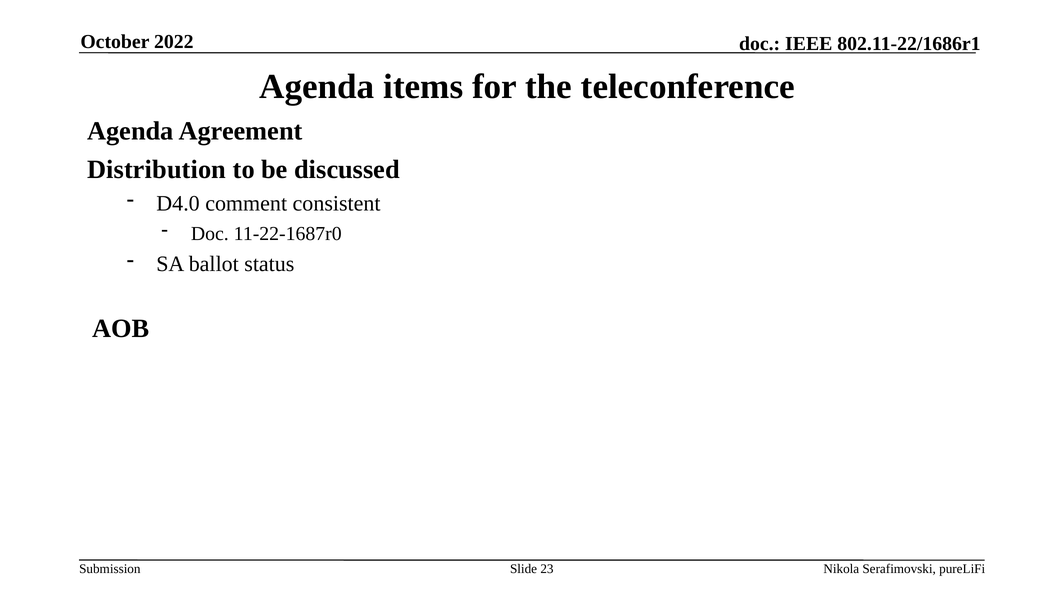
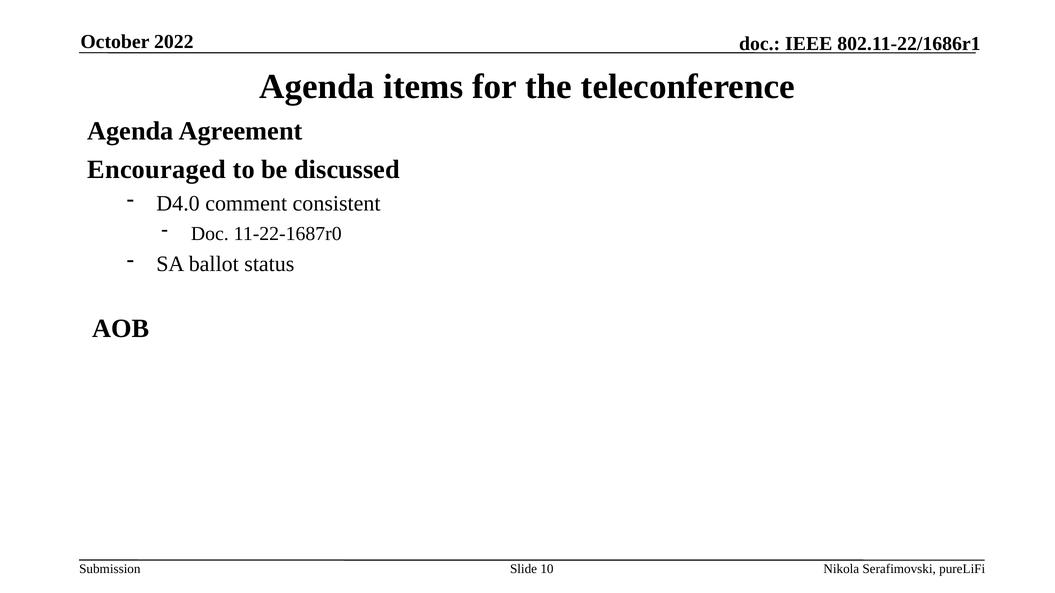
Distribution: Distribution -> Encouraged
23: 23 -> 10
